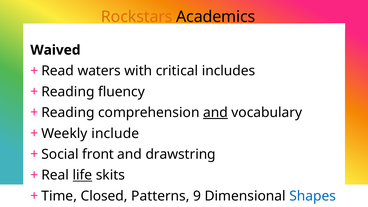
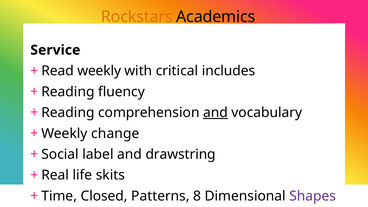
Waived: Waived -> Service
waters: waters -> weekly
include: include -> change
front: front -> label
life underline: present -> none
9: 9 -> 8
Shapes colour: blue -> purple
